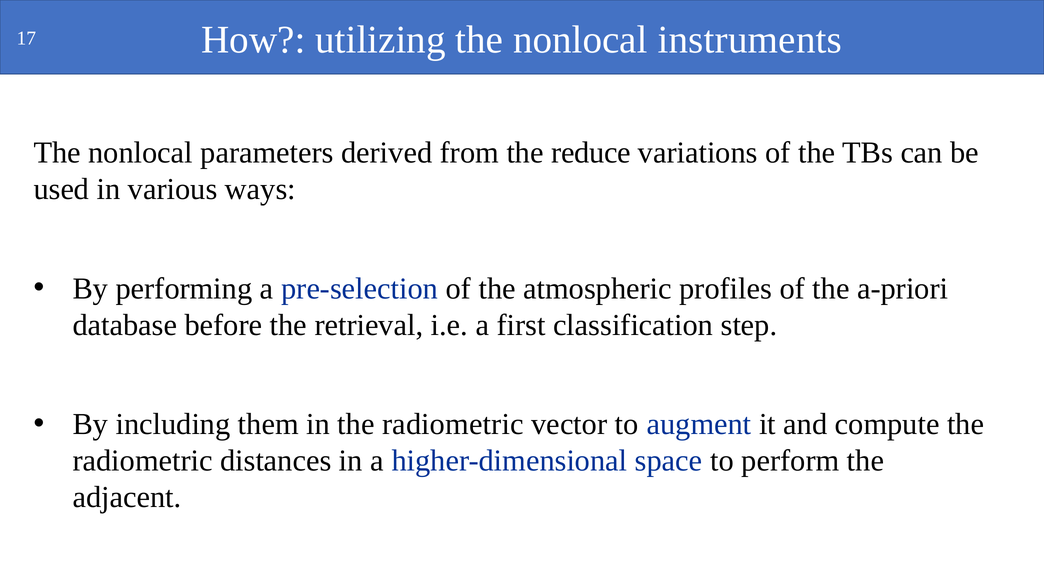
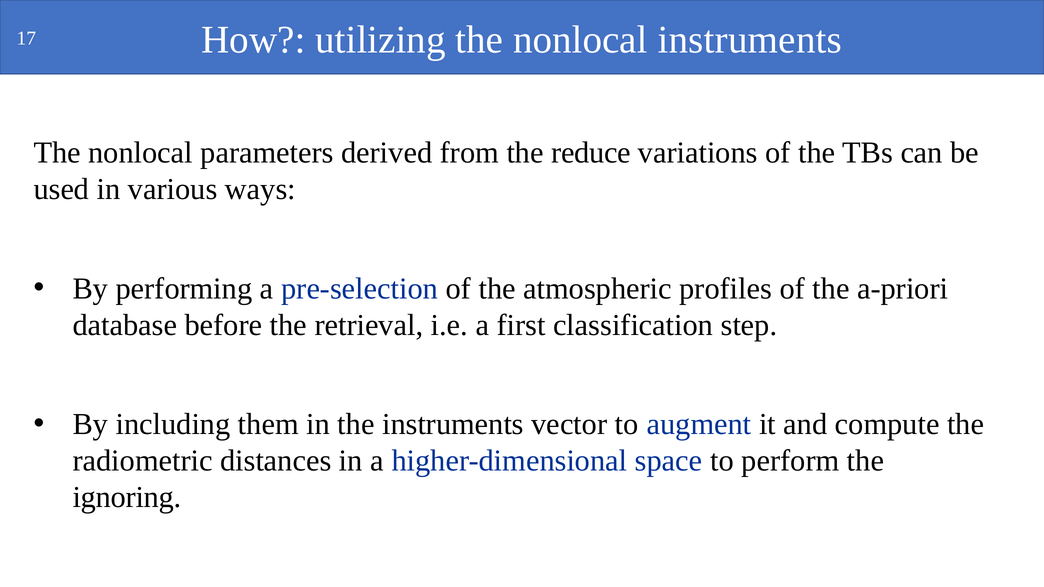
in the radiometric: radiometric -> instruments
adjacent: adjacent -> ignoring
